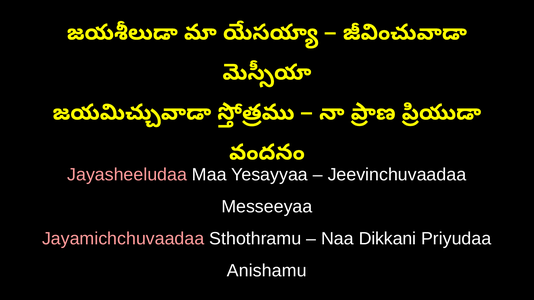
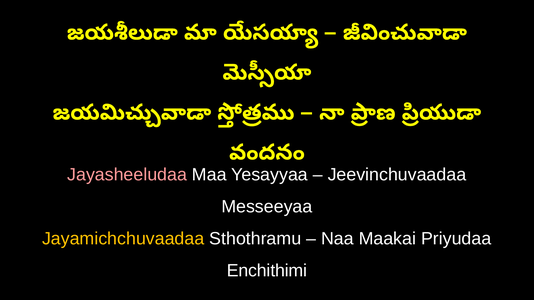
Jayamichchuvaadaa colour: pink -> yellow
Dikkani: Dikkani -> Maakai
Anishamu: Anishamu -> Enchithimi
